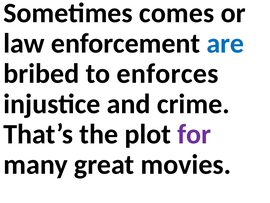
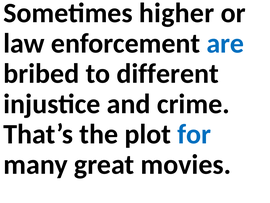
comes: comes -> higher
enforces: enforces -> different
for colour: purple -> blue
